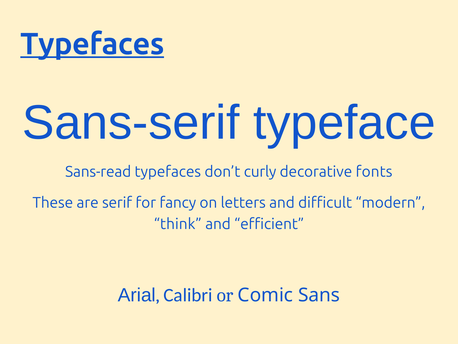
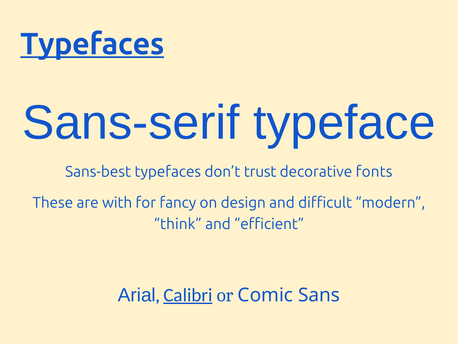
Sans-read: Sans-read -> Sans-best
curly: curly -> trust
serif: serif -> with
letters: letters -> design
Calibri underline: none -> present
